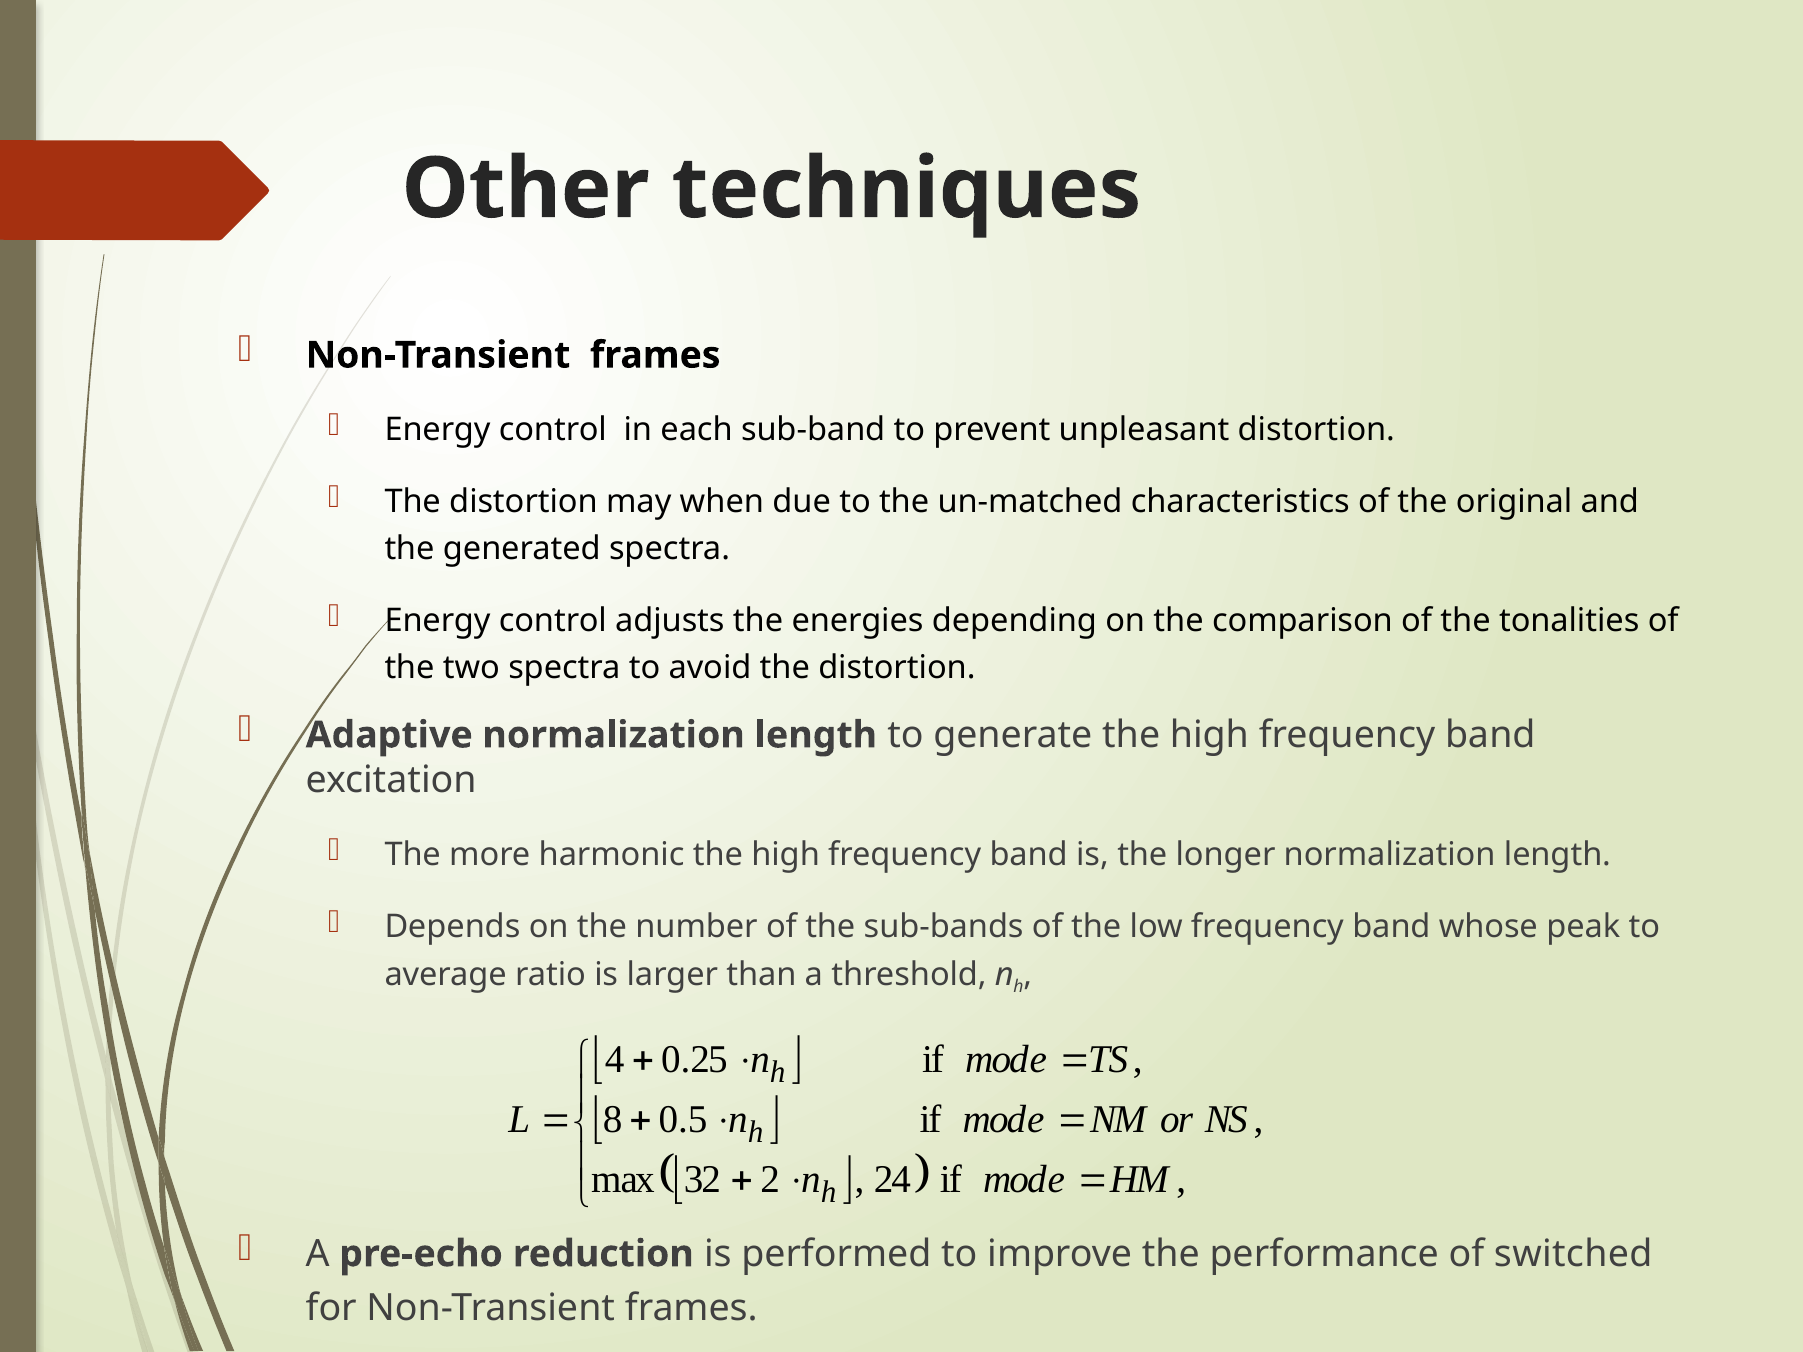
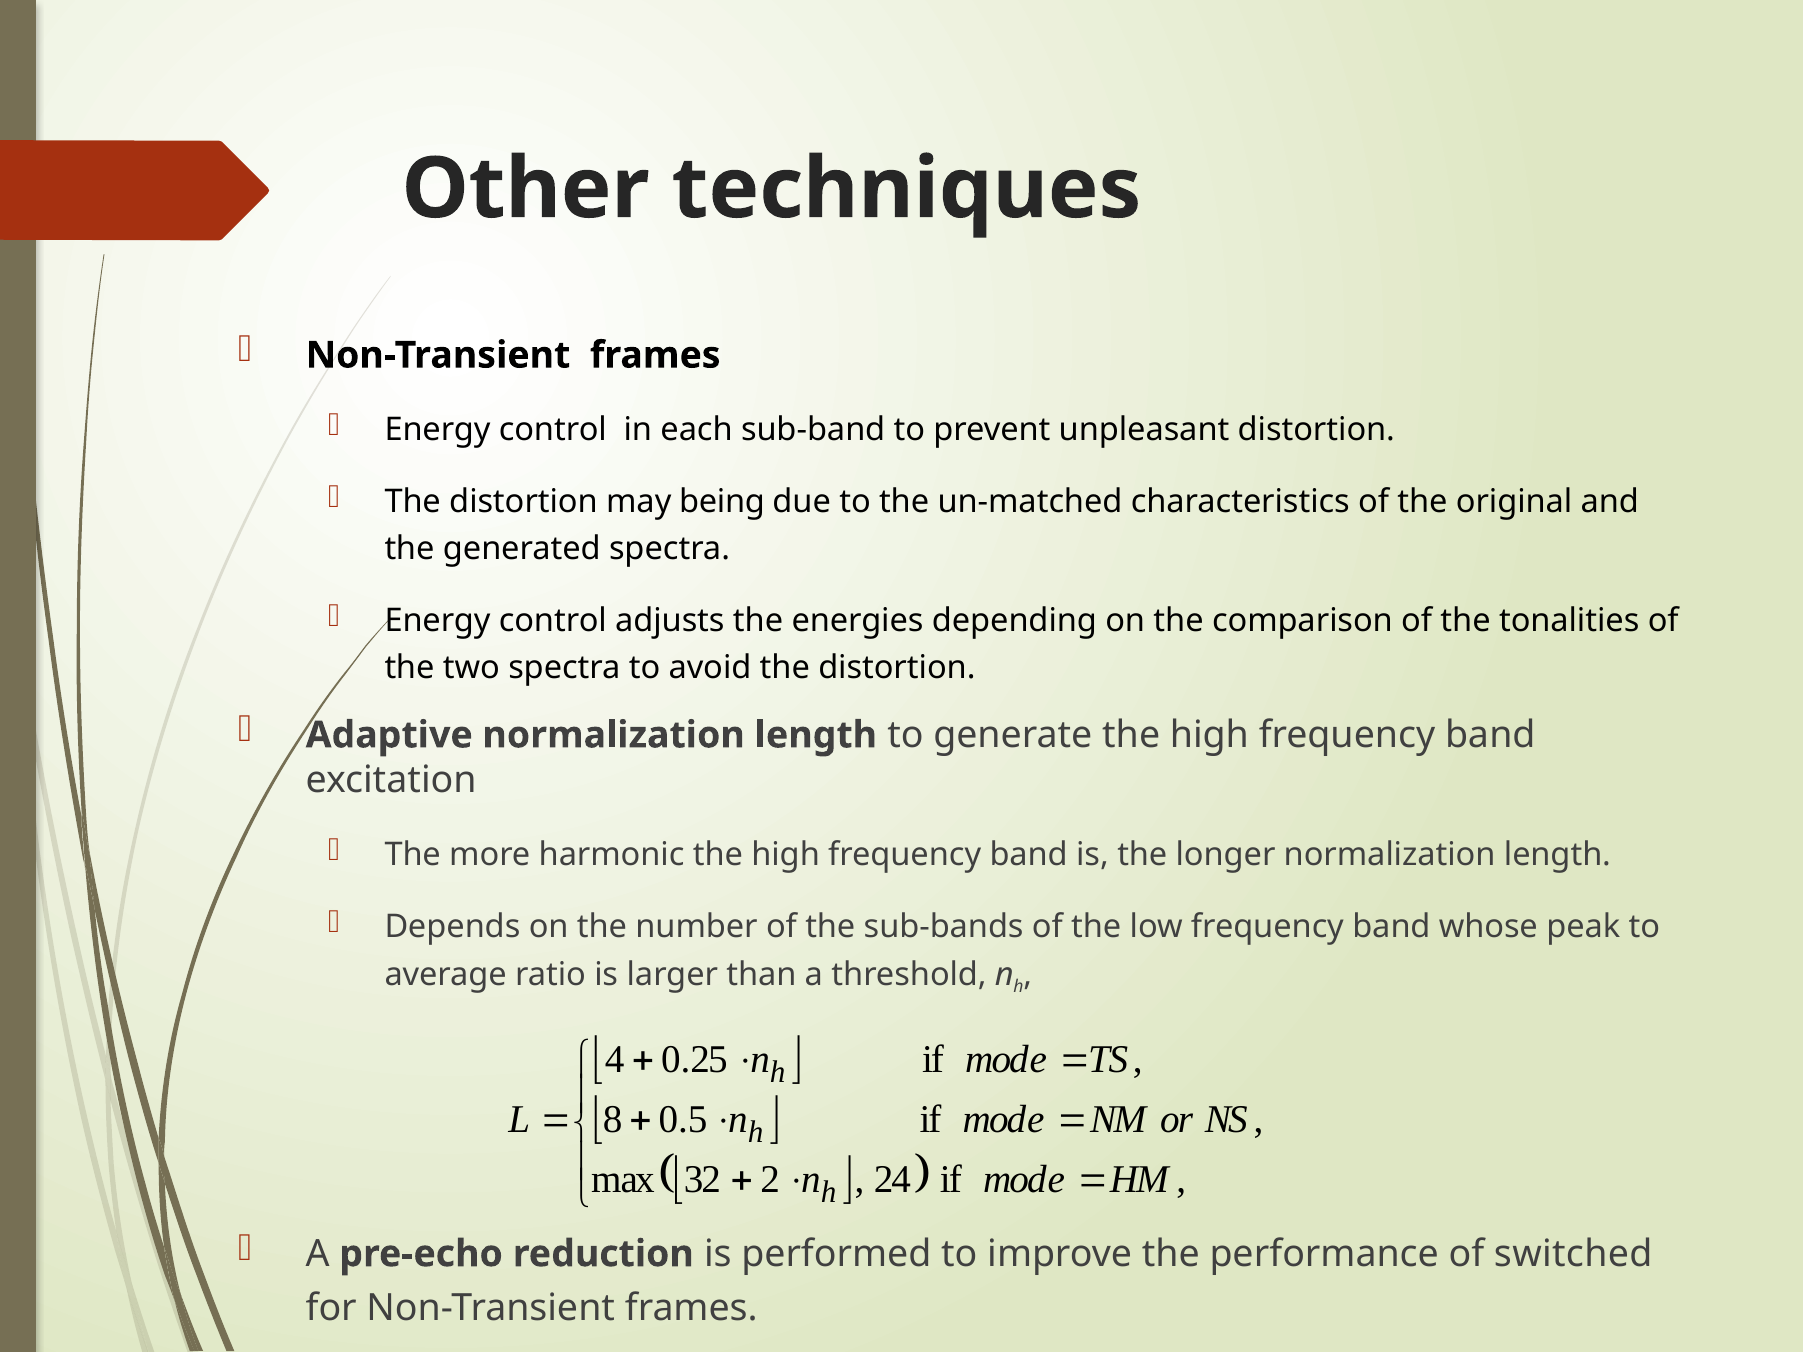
when: when -> being
